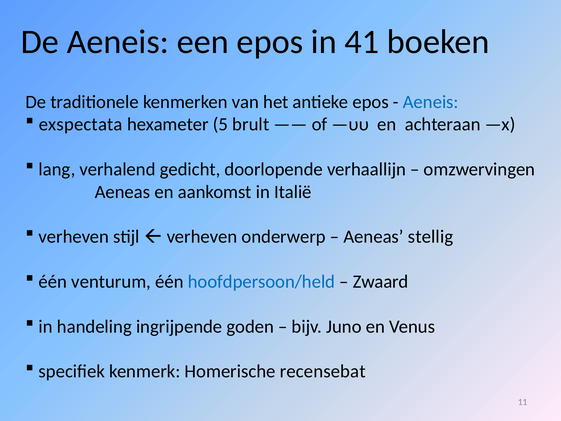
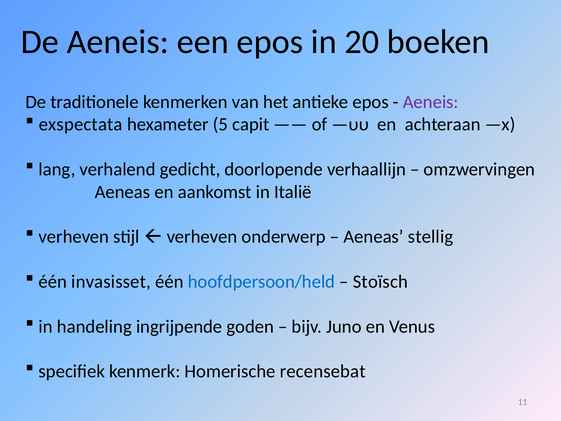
41: 41 -> 20
Aeneis at (431, 102) colour: blue -> purple
brult: brult -> capit
venturum: venturum -> invasisset
Zwaard: Zwaard -> Stoïsch
